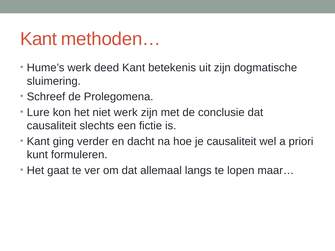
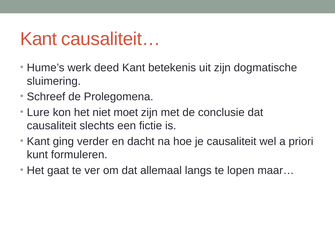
methoden…: methoden… -> causaliteit…
niet werk: werk -> moet
